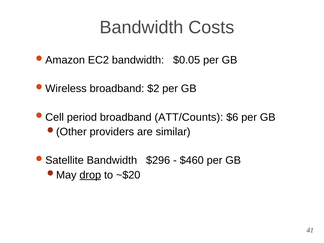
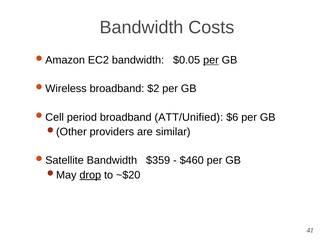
per at (211, 60) underline: none -> present
ATT/Counts: ATT/Counts -> ATT/Unified
$296: $296 -> $359
